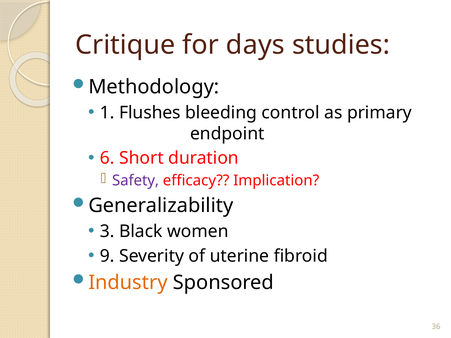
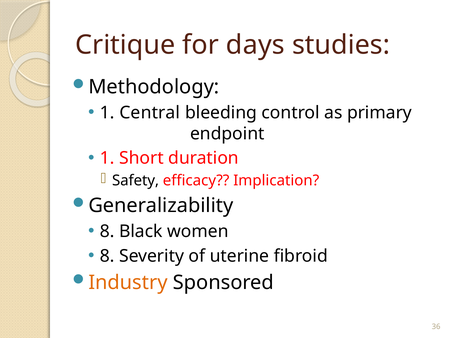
Flushes: Flushes -> Central
6 at (107, 158): 6 -> 1
Safety colour: purple -> black
3 at (107, 232): 3 -> 8
9 at (107, 256): 9 -> 8
